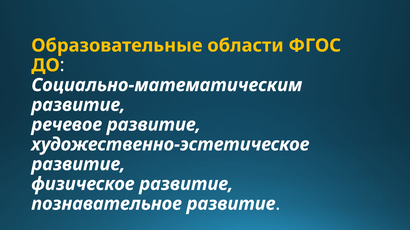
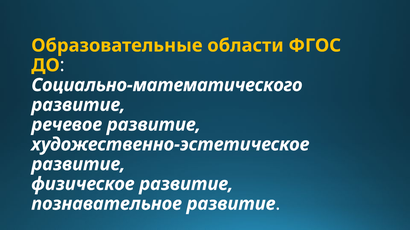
Социально-математическим: Социально-математическим -> Социально-математического
